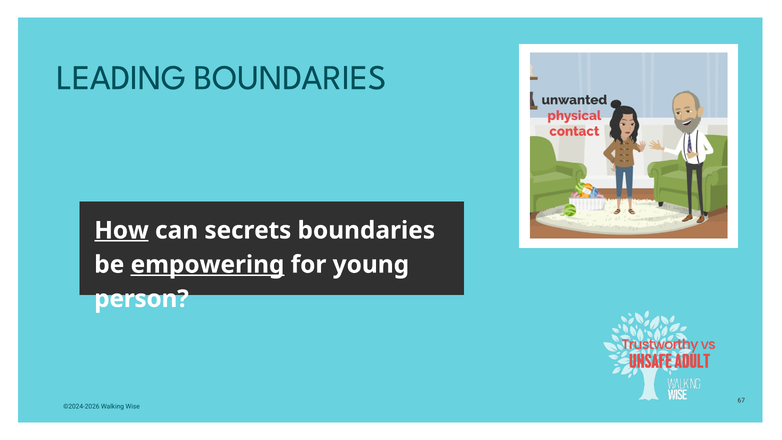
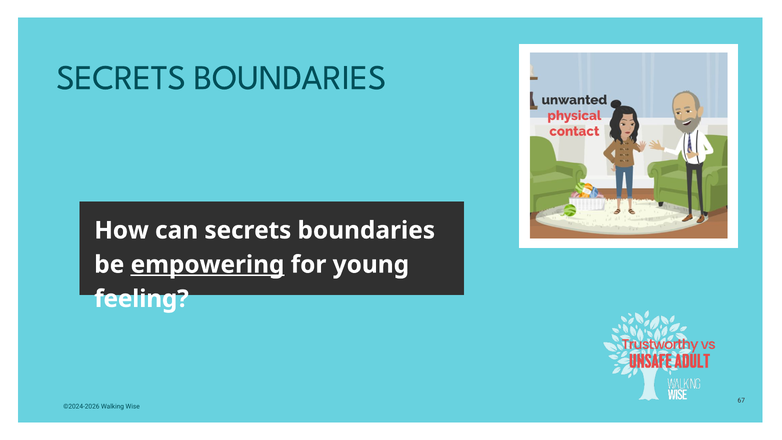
LEADING at (121, 78): LEADING -> SECRETS
How underline: present -> none
person: person -> feeling
